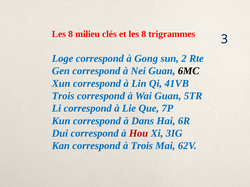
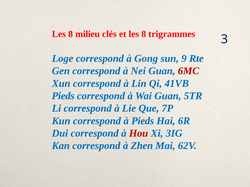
2: 2 -> 9
6MC colour: black -> red
Trois at (63, 96): Trois -> Pieds
à Dans: Dans -> Pieds
à Trois: Trois -> Zhen
